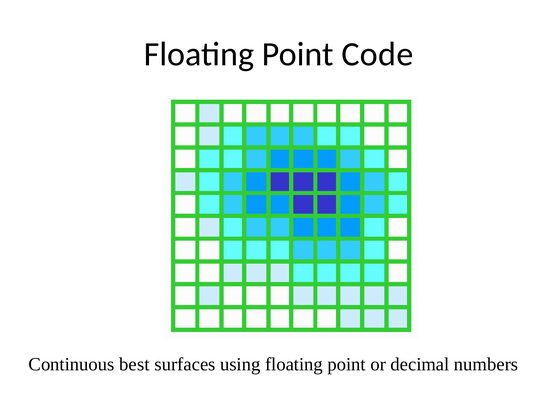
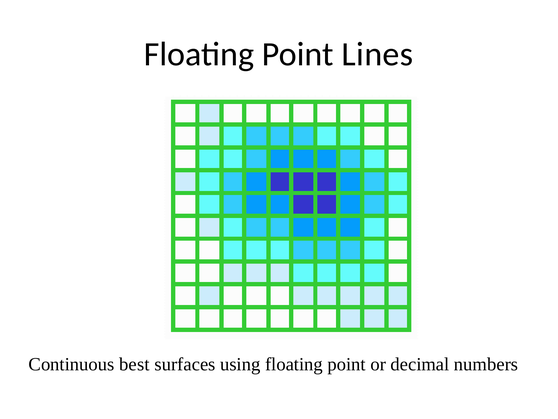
Code: Code -> Lines
